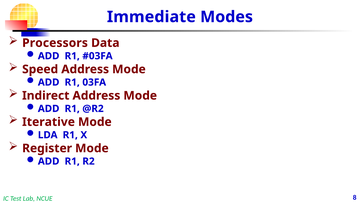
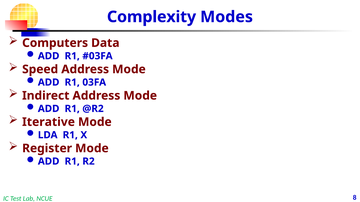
Immediate: Immediate -> Complexity
Processors: Processors -> Computers
